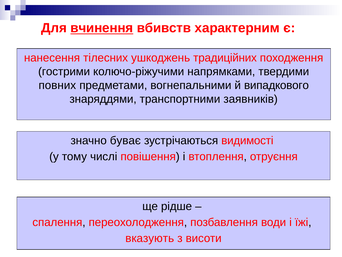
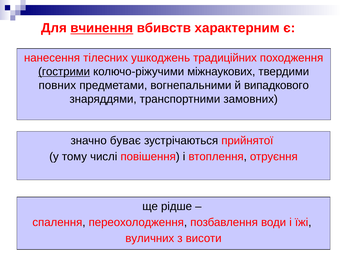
гострими underline: none -> present
напрямками: напрямками -> міжнаукових
заявників: заявників -> замовних
видимості: видимості -> прийнятої
вказують: вказують -> вуличних
